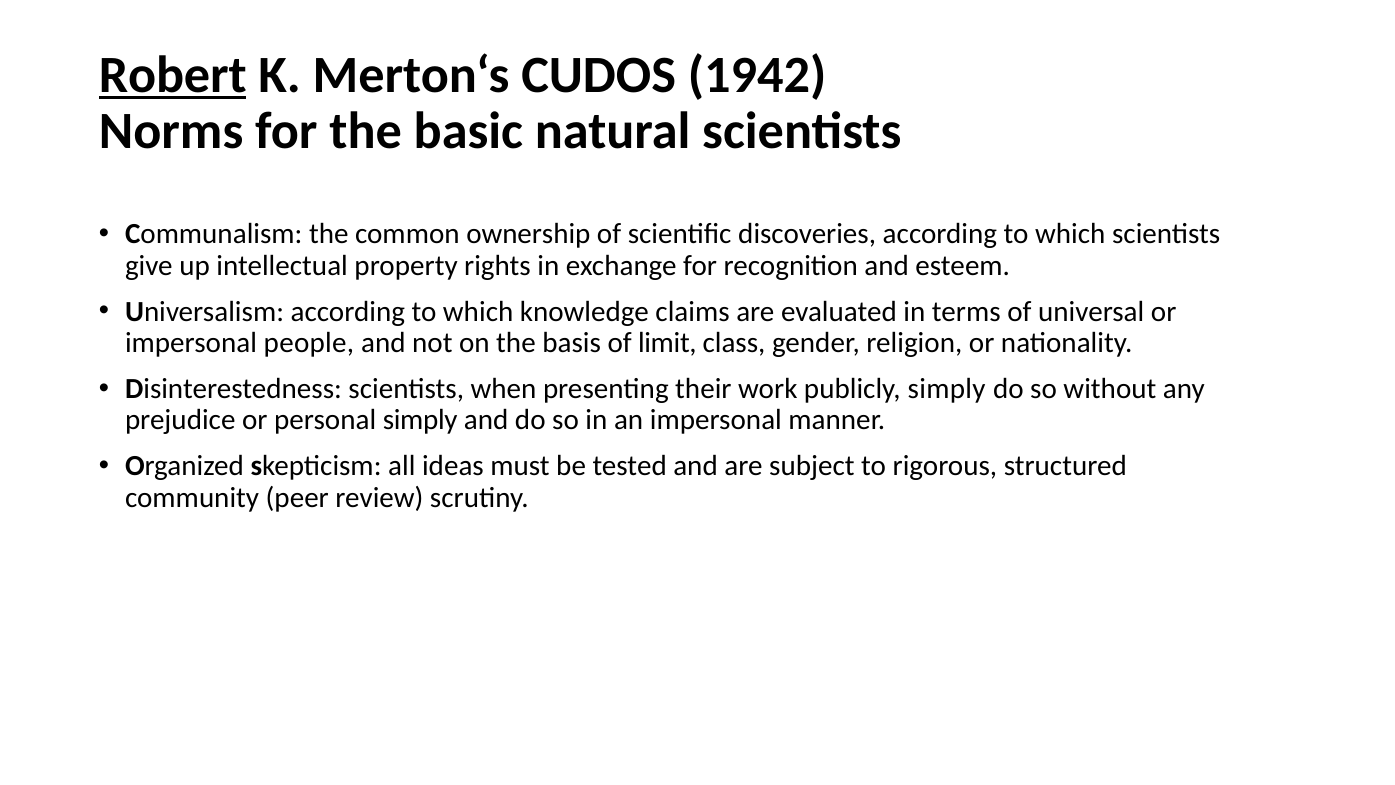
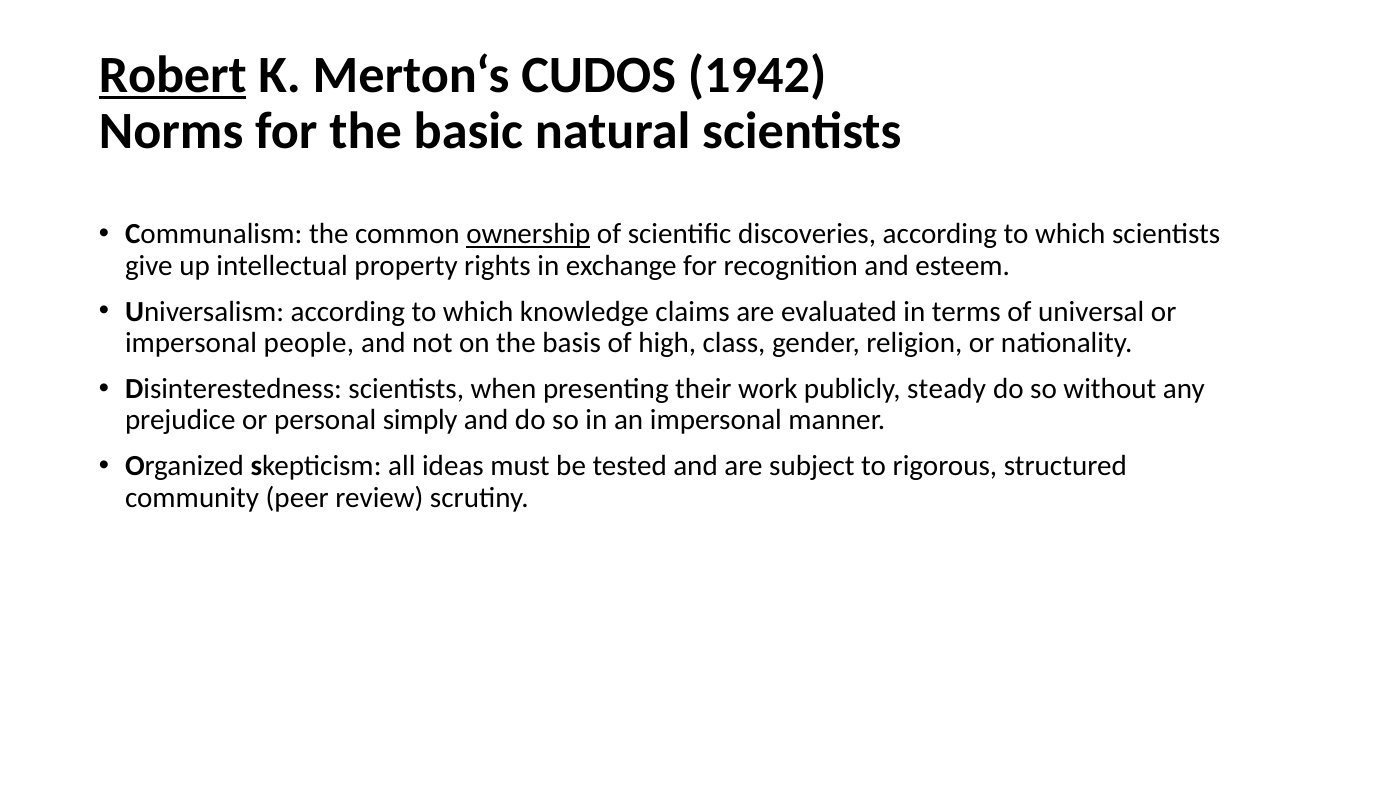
ownership underline: none -> present
limit: limit -> high
publicly simply: simply -> steady
